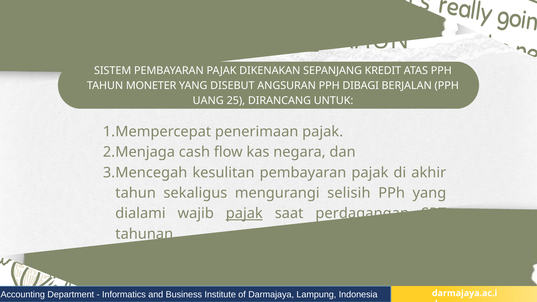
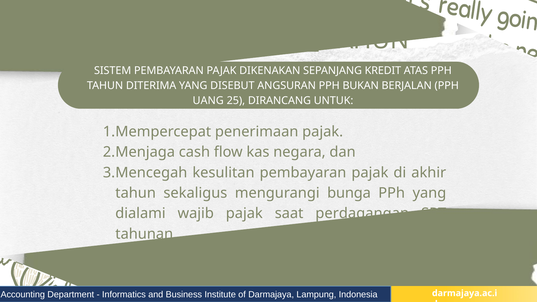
MONETER: MONETER -> DITERIMA
DIBAGI: DIBAGI -> BUKAN
selisih: selisih -> bunga
pajak at (244, 214) underline: present -> none
